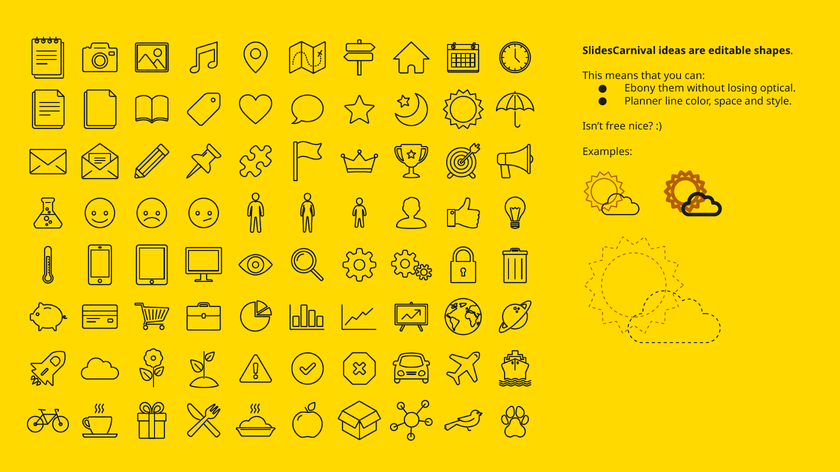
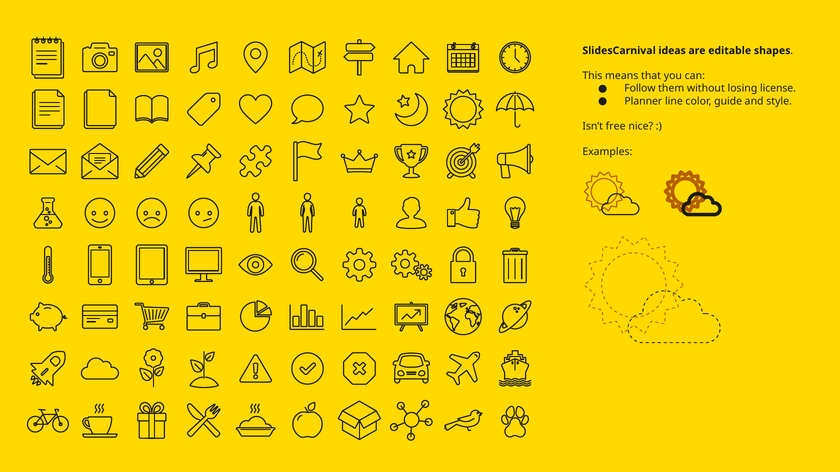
Ebony: Ebony -> Follow
optical: optical -> license
space: space -> guide
